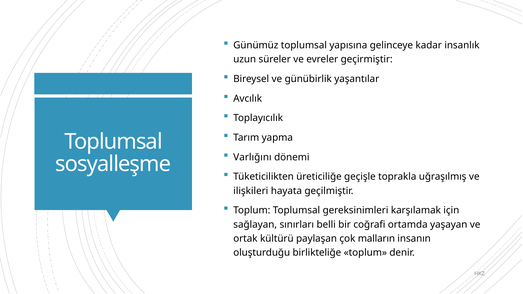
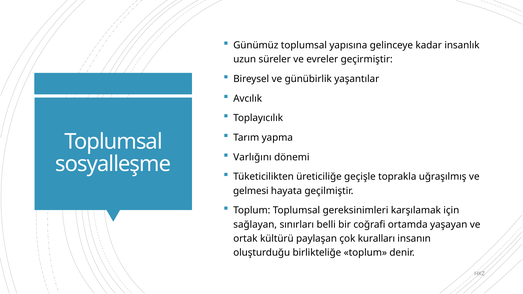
ilişkileri: ilişkileri -> gelmesi
malların: malların -> kuralları
